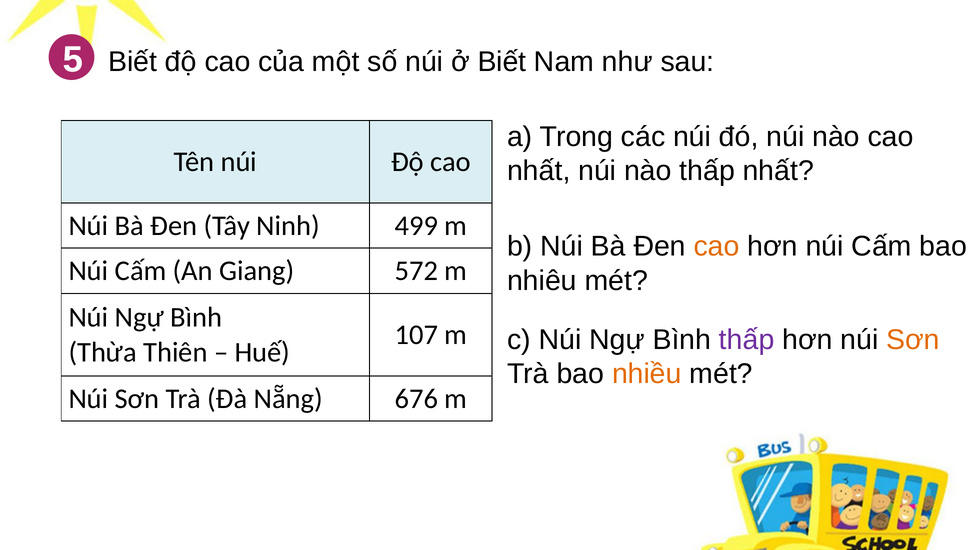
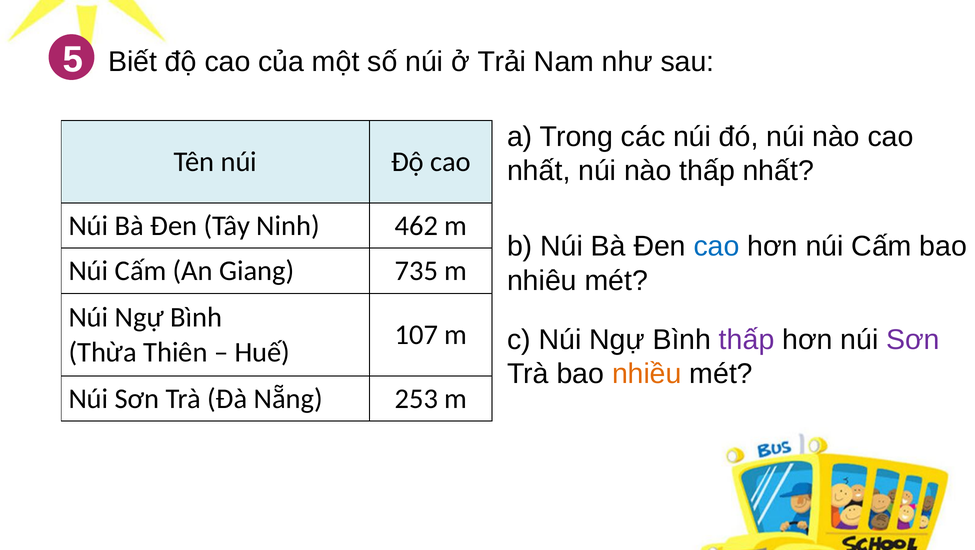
ở Biết: Biết -> Trải
499: 499 -> 462
cao at (717, 246) colour: orange -> blue
572: 572 -> 735
Sơn at (913, 340) colour: orange -> purple
676: 676 -> 253
